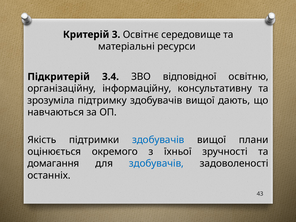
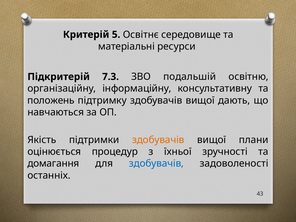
3: 3 -> 5
3.4: 3.4 -> 7.3
відповідної: відповідної -> подальшій
зрозуміла: зрозуміла -> положень
здобувачів at (158, 140) colour: blue -> orange
окремого: окремого -> процедур
